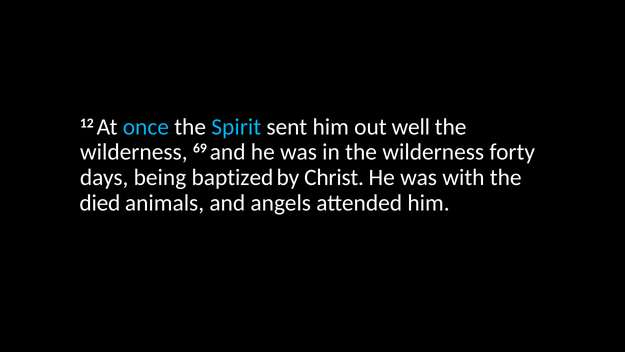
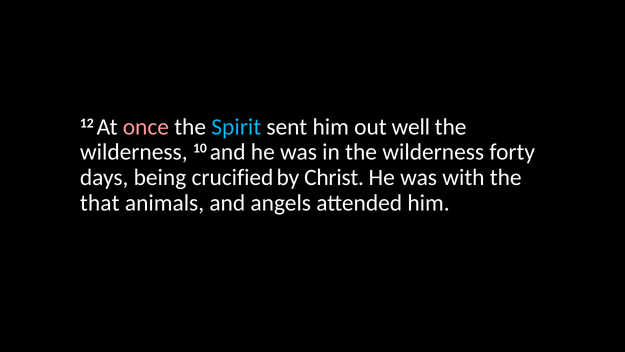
once colour: light blue -> pink
69: 69 -> 10
baptized: baptized -> crucified
died: died -> that
